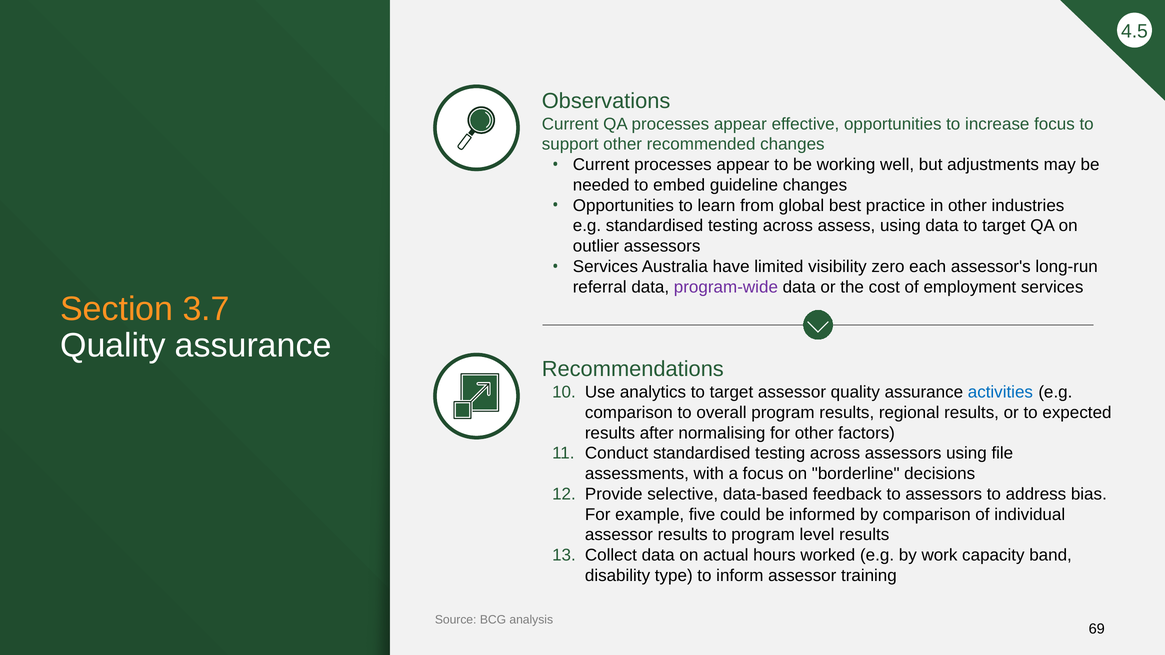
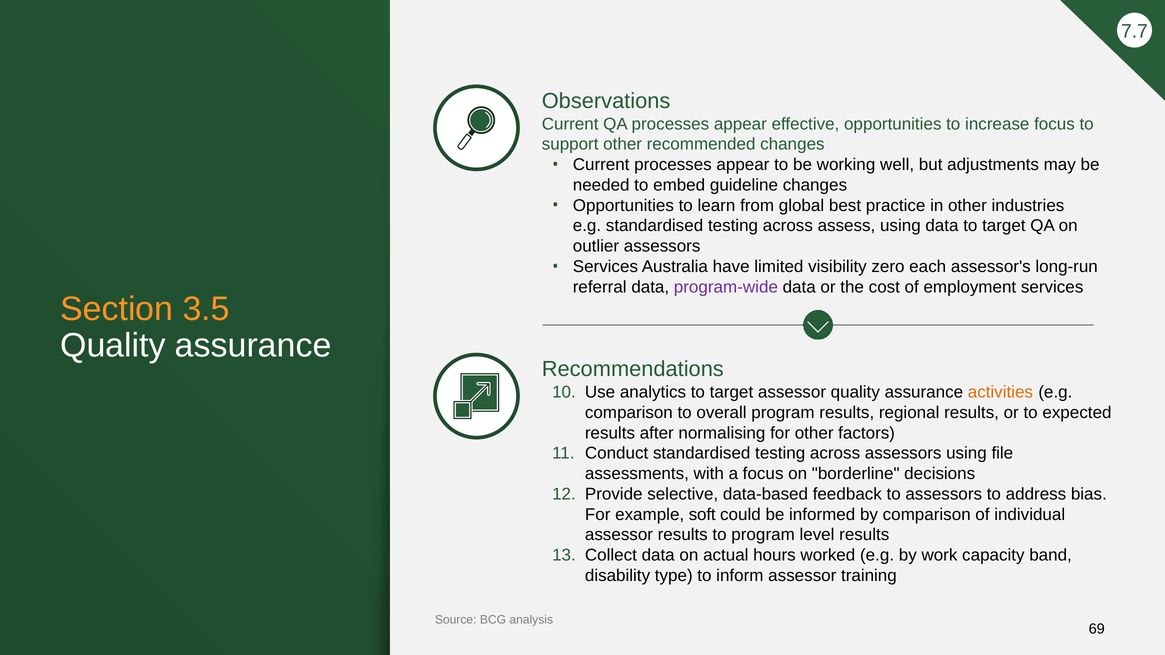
4.5: 4.5 -> 7.7
3.7: 3.7 -> 3.5
activities colour: blue -> orange
five: five -> soft
